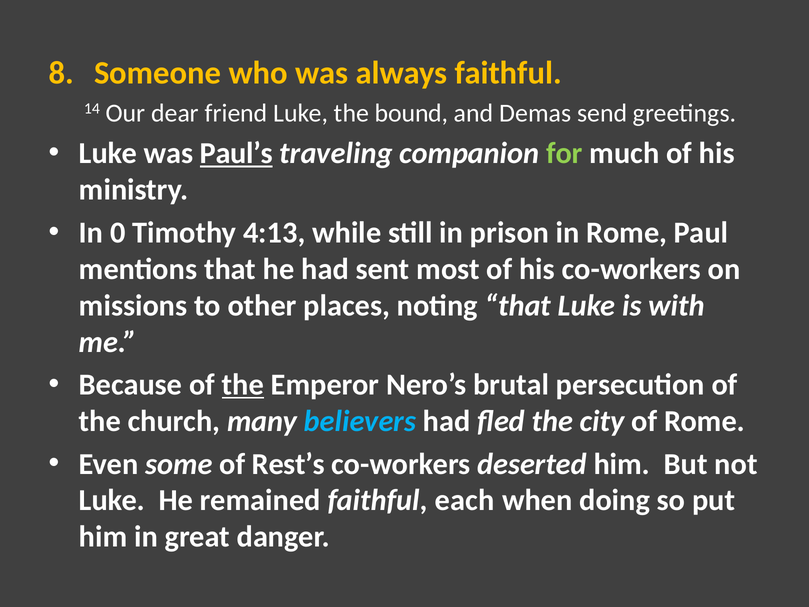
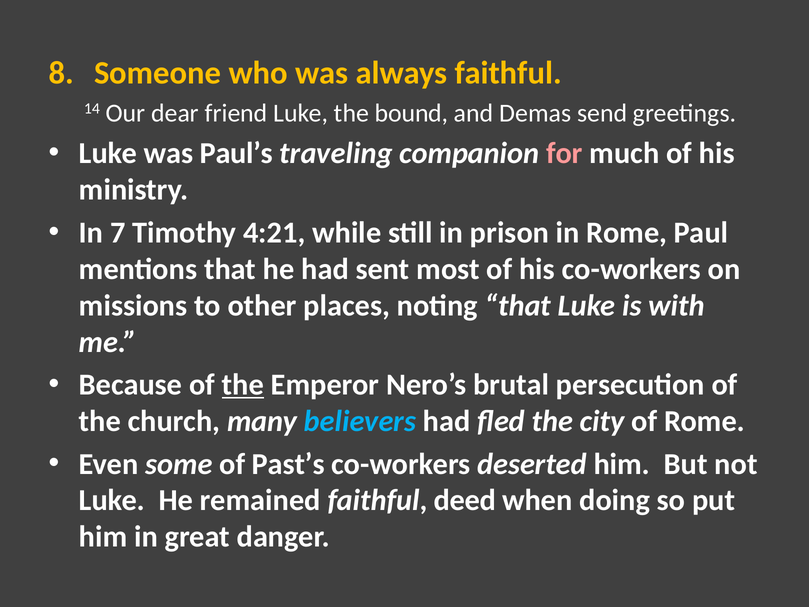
Paul’s underline: present -> none
for colour: light green -> pink
0: 0 -> 7
4:13: 4:13 -> 4:21
Rest’s: Rest’s -> Past’s
each: each -> deed
